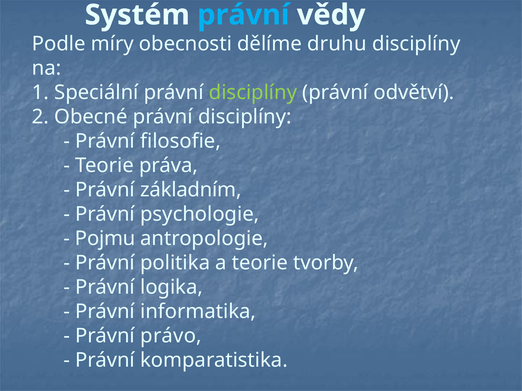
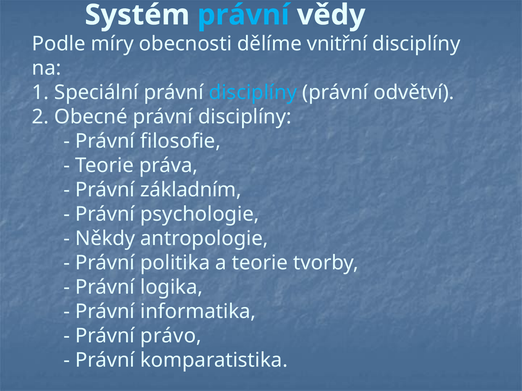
druhu: druhu -> vnitřní
disciplíny at (253, 93) colour: light green -> light blue
Pojmu: Pojmu -> Někdy
